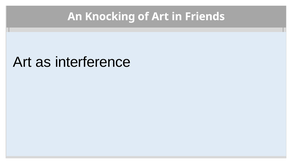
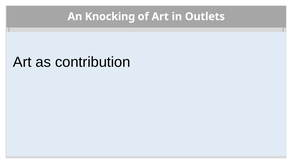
Friends: Friends -> Outlets
interference: interference -> contribution
